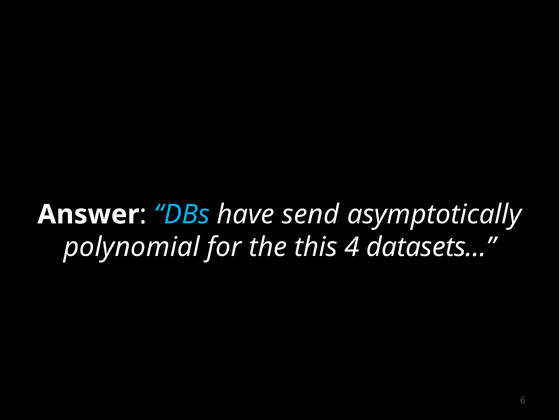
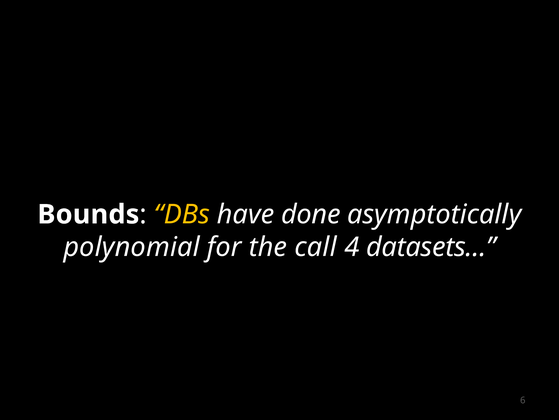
Answer: Answer -> Bounds
DBs colour: light blue -> yellow
send: send -> done
this: this -> call
